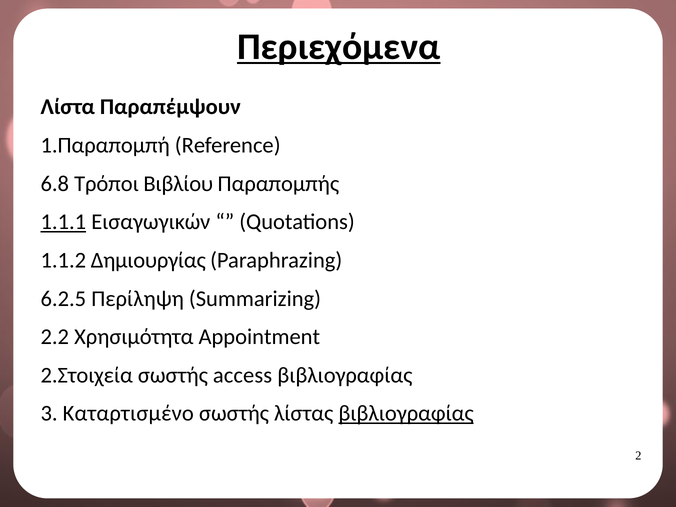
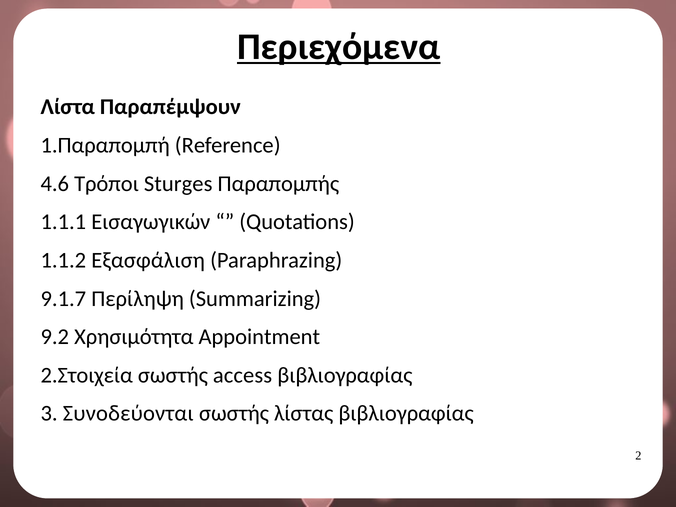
6.8: 6.8 -> 4.6
Βιβλίου: Βιβλίου -> Sturges
1.1.1 underline: present -> none
Δημιουργίας: Δημιουργίας -> Εξασφάλιση
6.2.5: 6.2.5 -> 9.1.7
2.2: 2.2 -> 9.2
Καταρτισμένο: Καταρτισμένο -> Συνοδεύονται
βιβλιογραφίας at (406, 414) underline: present -> none
